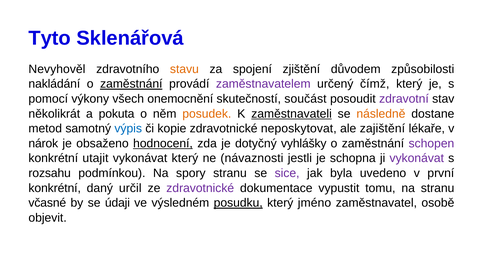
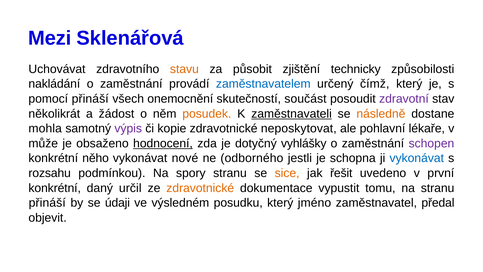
Tyto: Tyto -> Mezi
Nevyhověl: Nevyhověl -> Uchovávat
spojení: spojení -> působit
důvodem: důvodem -> technicky
zaměstnání at (131, 84) underline: present -> none
zaměstnavatelem colour: purple -> blue
pomocí výkony: výkony -> přináší
pokuta: pokuta -> žádost
metod: metod -> mohla
výpis colour: blue -> purple
zajištění: zajištění -> pohlavní
nárok: nárok -> může
utajit: utajit -> něho
vykonávat který: který -> nové
návaznosti: návaznosti -> odborného
vykonávat at (417, 158) colour: purple -> blue
sice colour: purple -> orange
byla: byla -> řešit
zdravotnické at (200, 188) colour: purple -> orange
včasné at (47, 203): včasné -> přináší
posudku underline: present -> none
osobě: osobě -> předal
